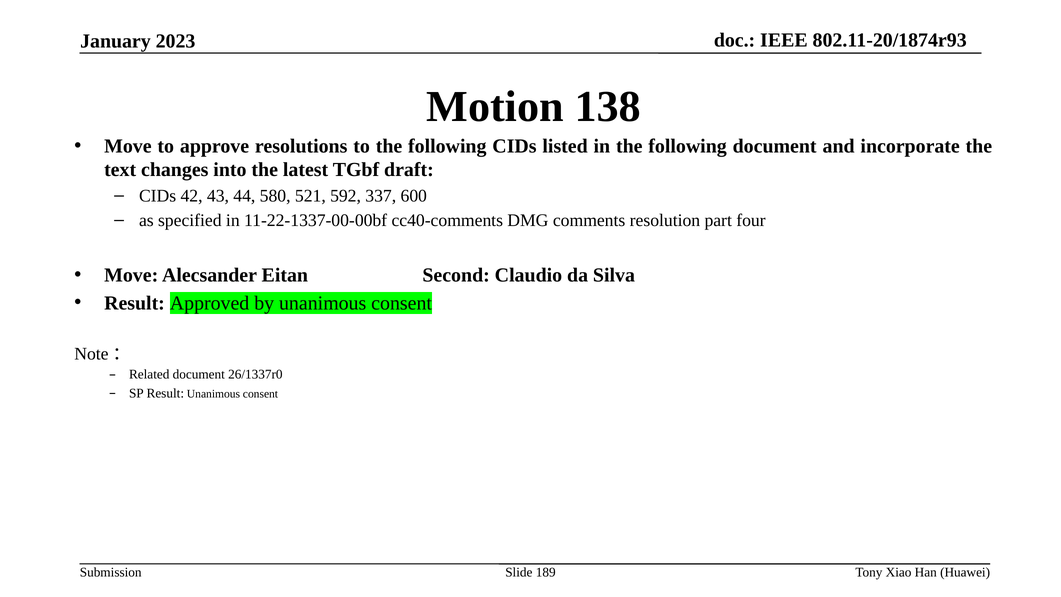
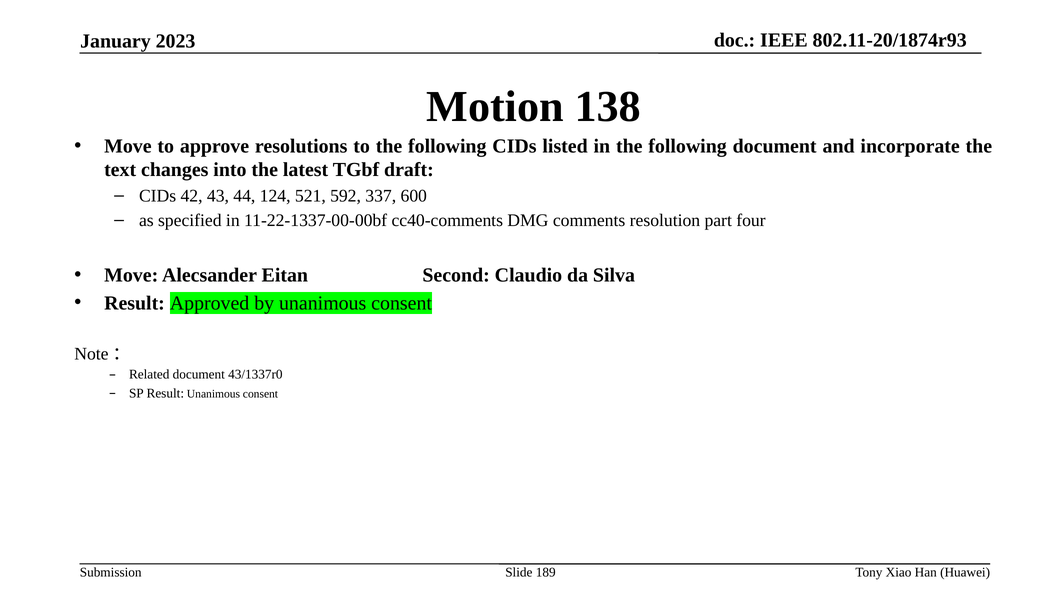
580: 580 -> 124
26/1337r0: 26/1337r0 -> 43/1337r0
